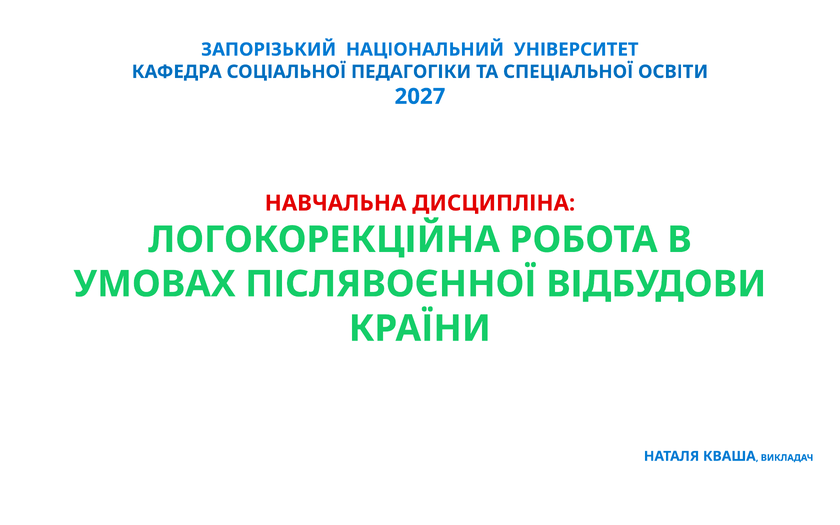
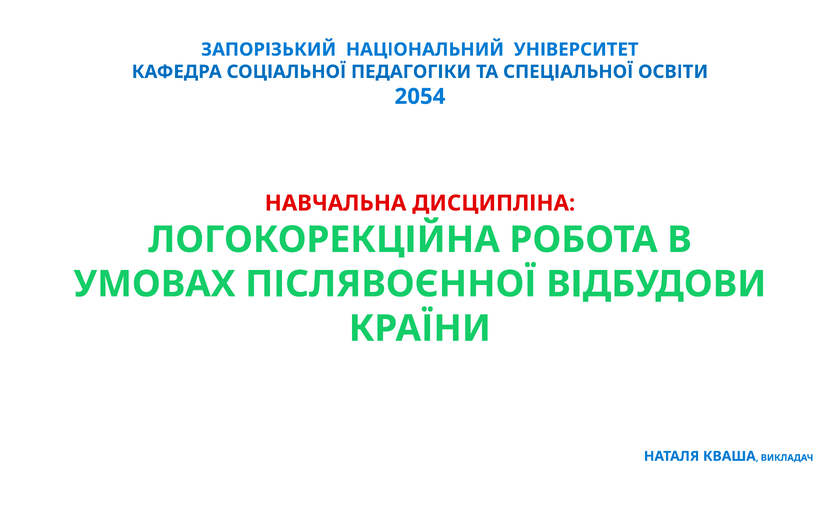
2027: 2027 -> 2054
